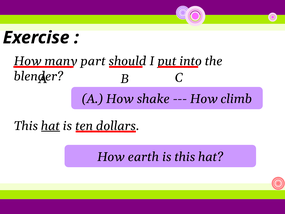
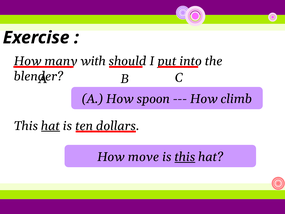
part: part -> with
shake: shake -> spoon
earth: earth -> move
this at (185, 157) underline: none -> present
